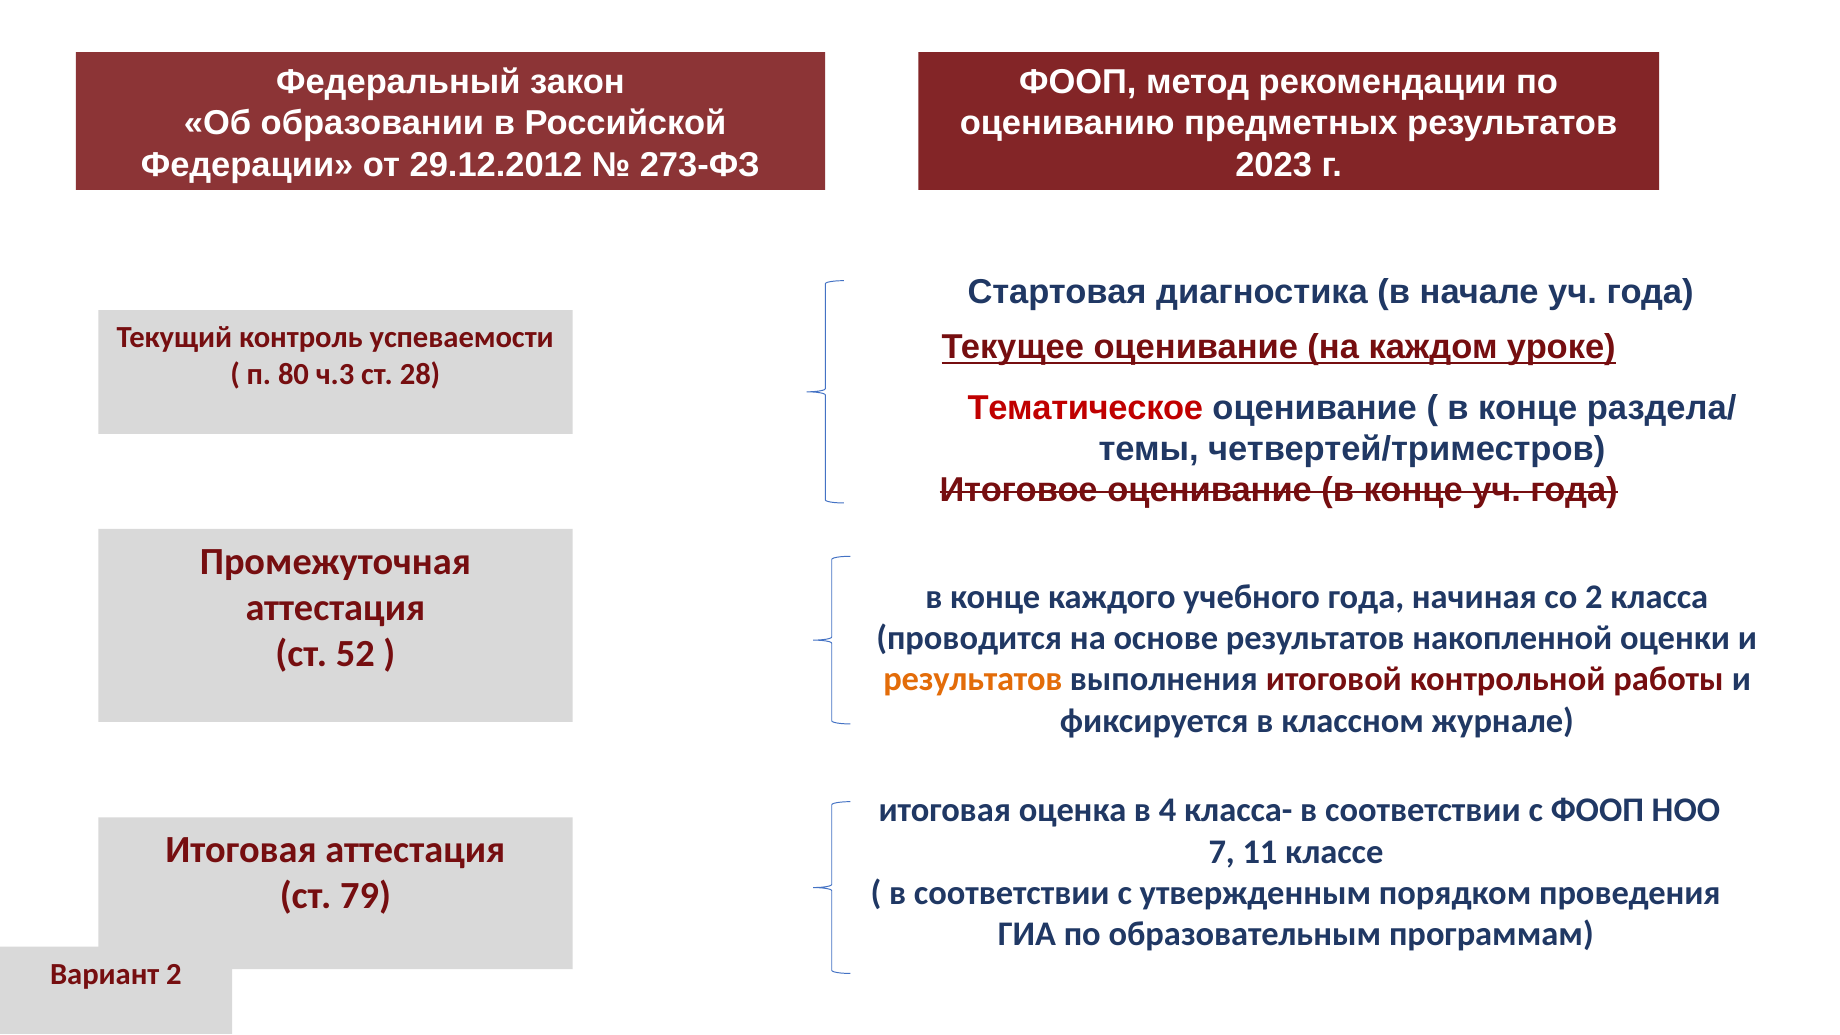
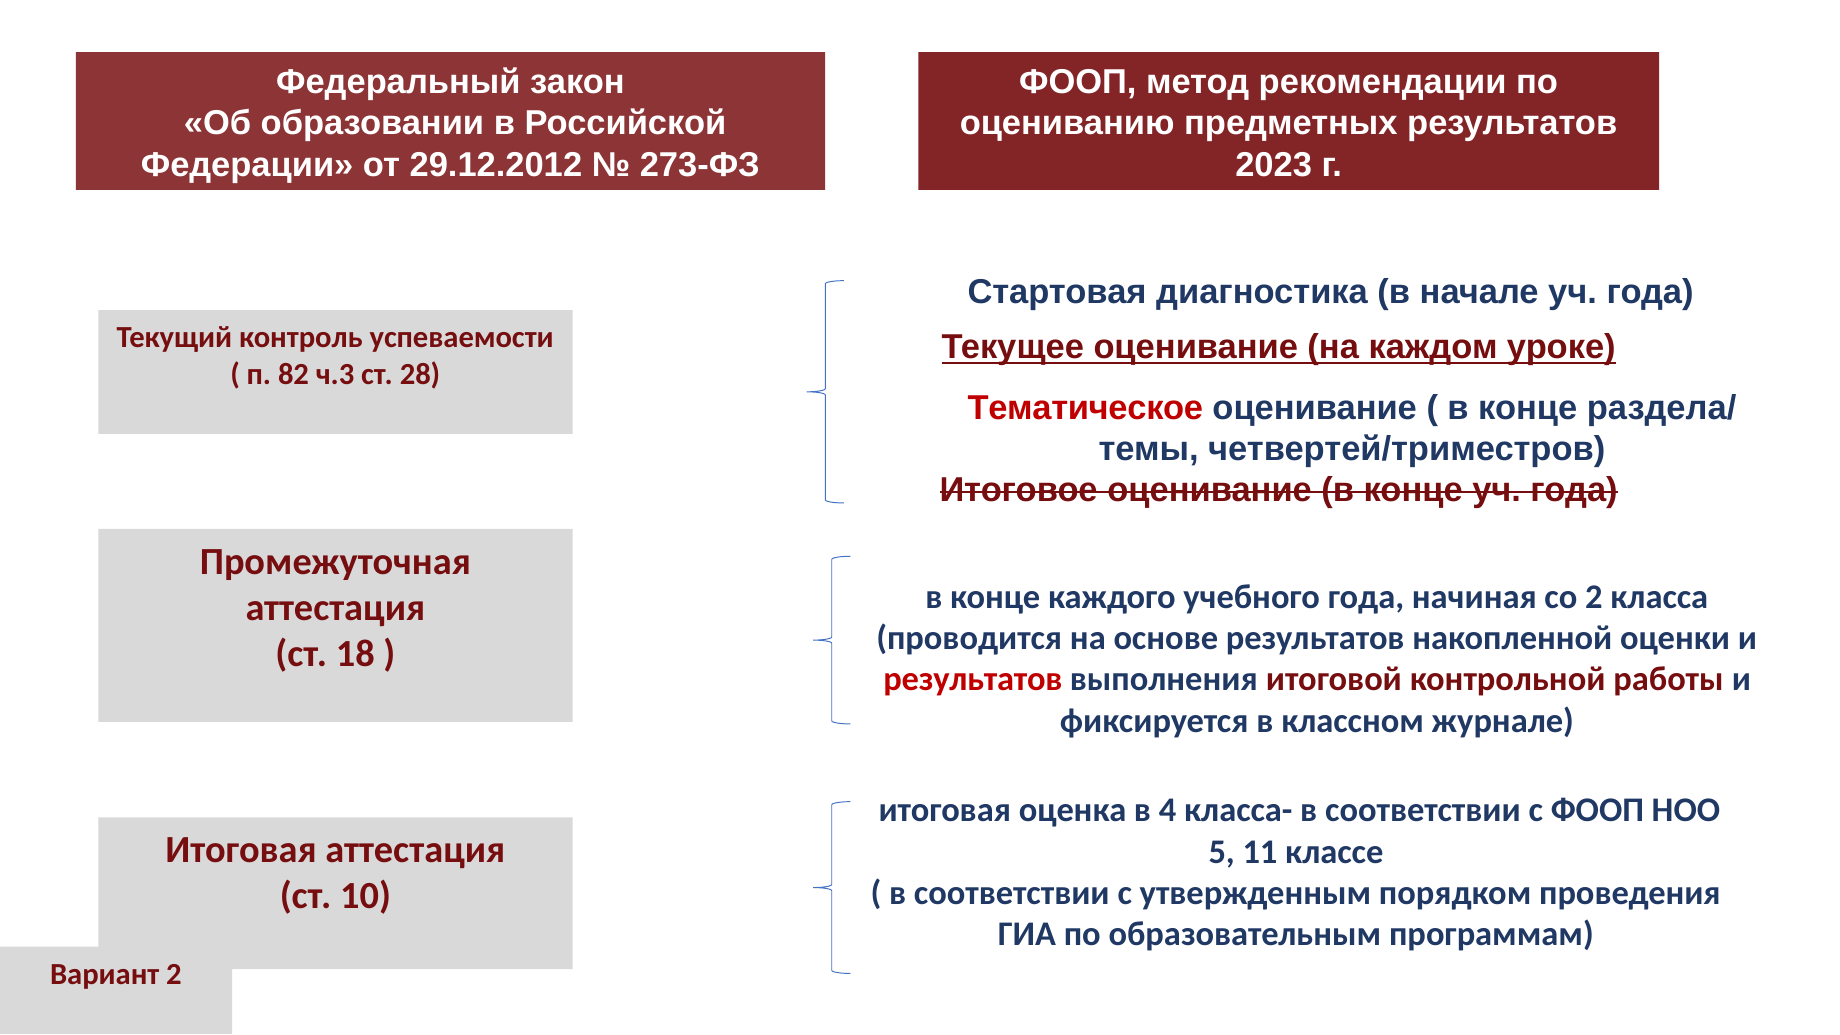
80: 80 -> 82
52: 52 -> 18
результатов at (973, 679) colour: orange -> red
7: 7 -> 5
79: 79 -> 10
